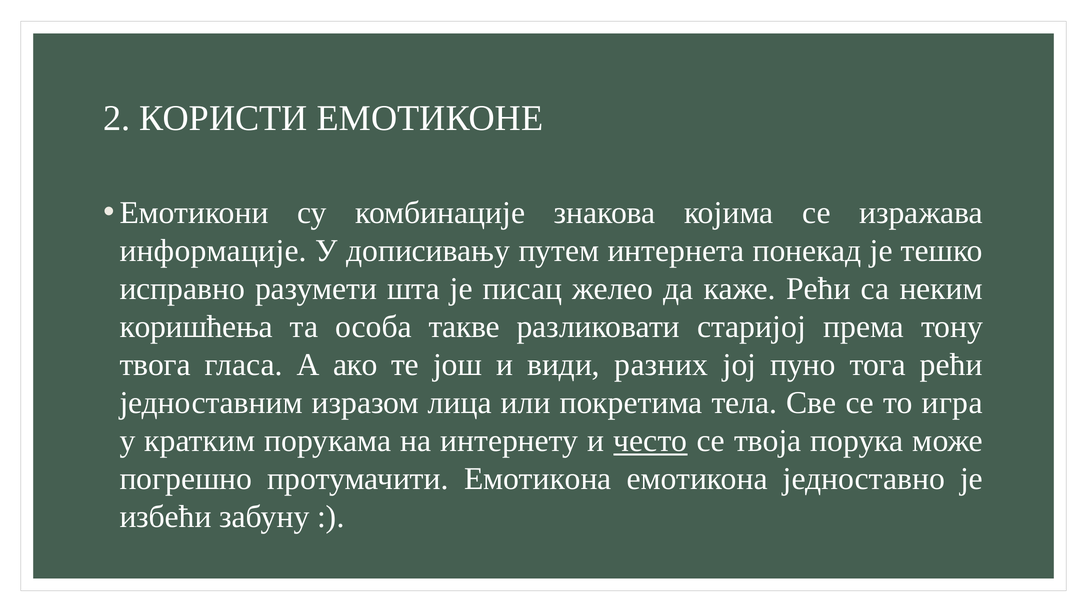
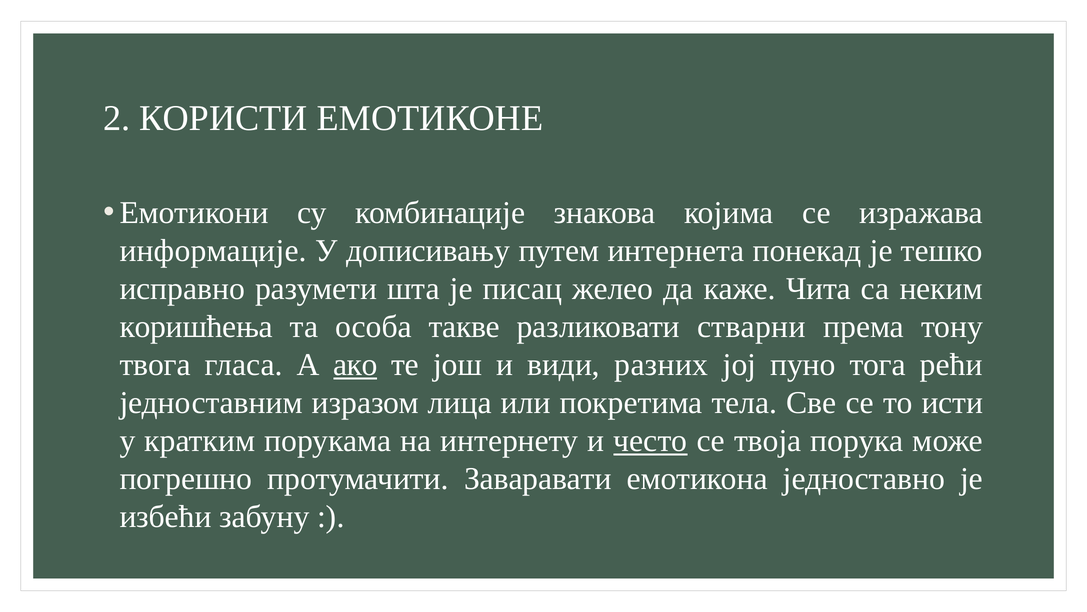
каже Рећи: Рећи -> Чита
старијој: старијој -> стварни
ако underline: none -> present
игра: игра -> исти
протумачити Емотикона: Емотикона -> Заваравати
